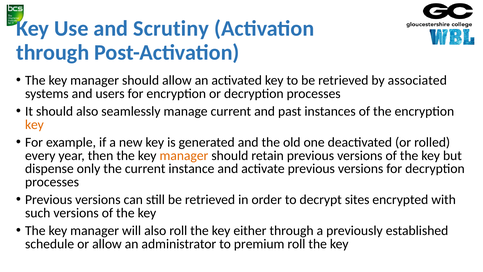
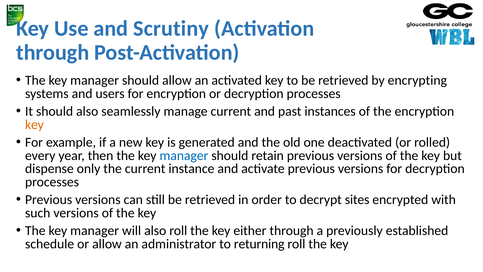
associated: associated -> encrypting
manager at (184, 155) colour: orange -> blue
premium: premium -> returning
